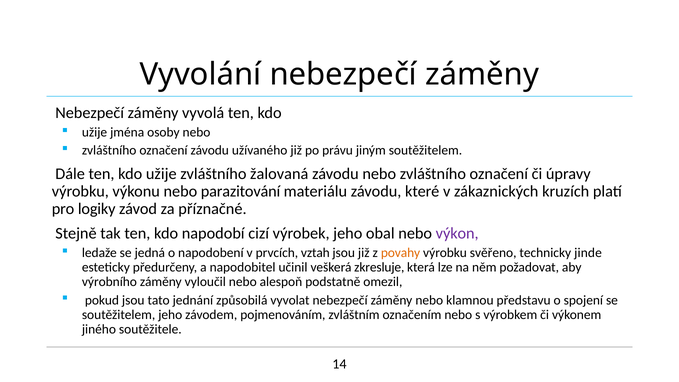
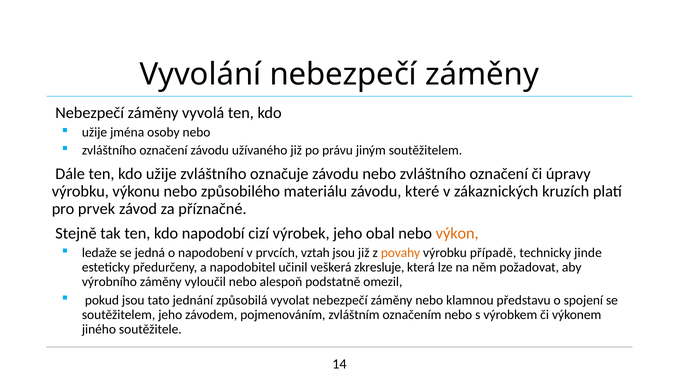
žalovaná: žalovaná -> označuje
parazitování: parazitování -> způsobilého
logiky: logiky -> prvek
výkon colour: purple -> orange
svěřeno: svěřeno -> případě
